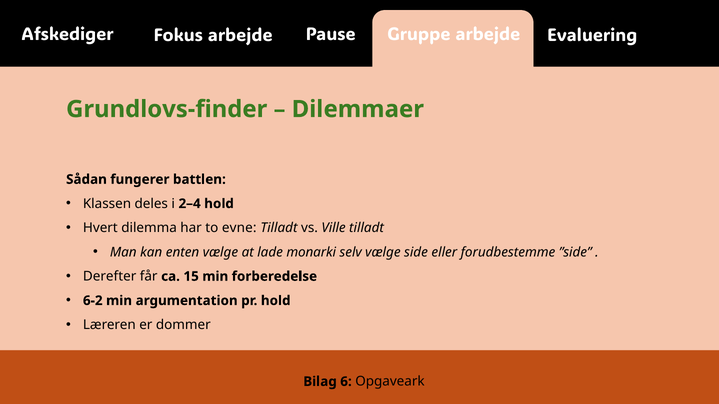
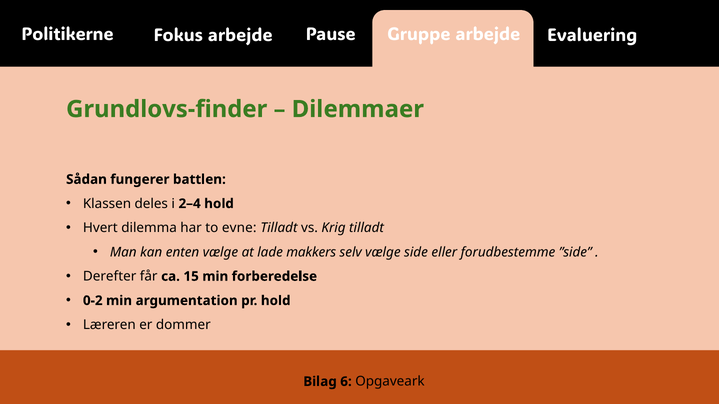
Afskediger: Afskediger -> Politikerne
Ville: Ville -> Krig
monarki: monarki -> makkers
6-2: 6-2 -> 0-2
